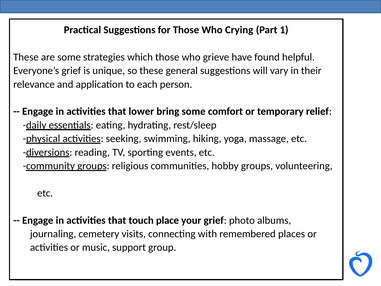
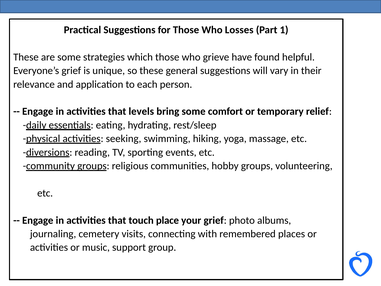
Crying: Crying -> Losses
lower: lower -> levels
